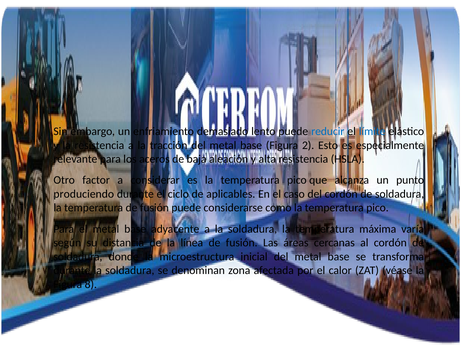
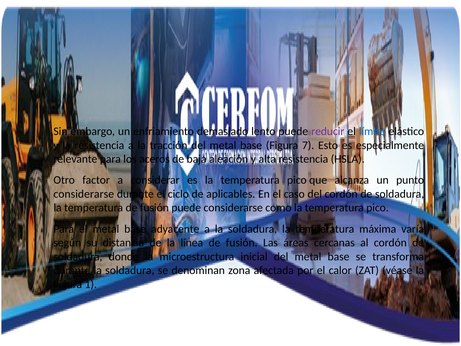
reducir colour: blue -> purple
2: 2 -> 7
produciendo at (84, 194): produciendo -> considerarse
8: 8 -> 1
